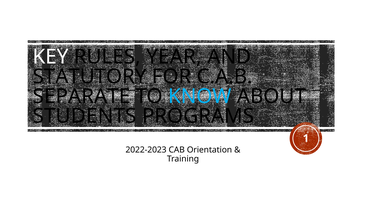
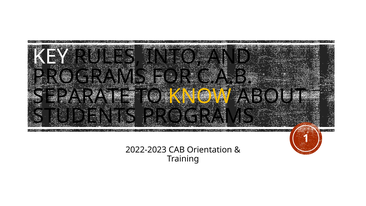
YEAR: YEAR -> INTO
STATUTORY at (90, 76): STATUTORY -> PROGRAMS
KNOW colour: light blue -> yellow
